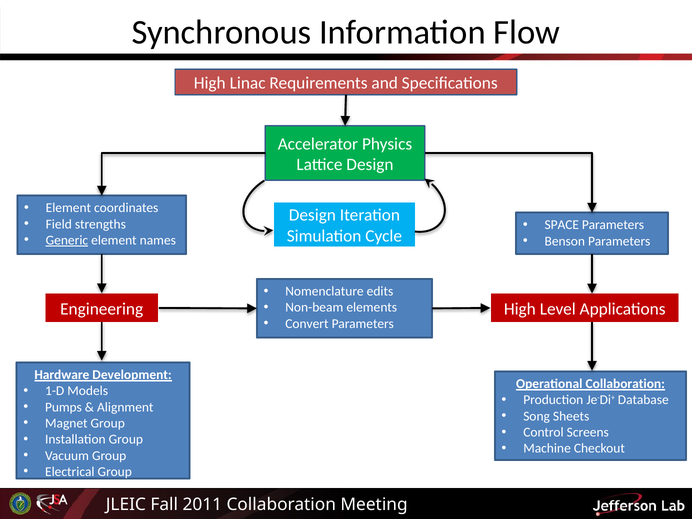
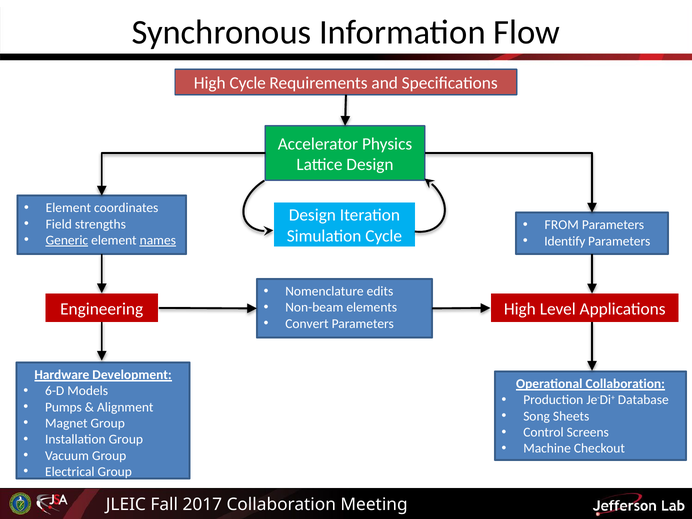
High Linac: Linac -> Cycle
SPACE: SPACE -> FROM
names underline: none -> present
Benson: Benson -> Identify
1-D: 1-D -> 6-D
2011: 2011 -> 2017
